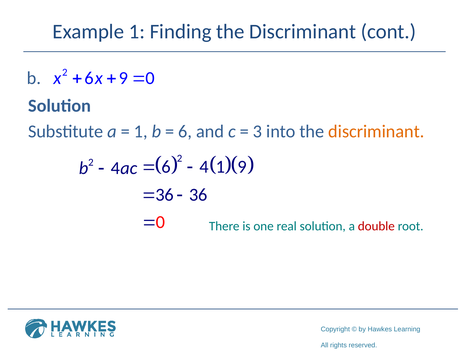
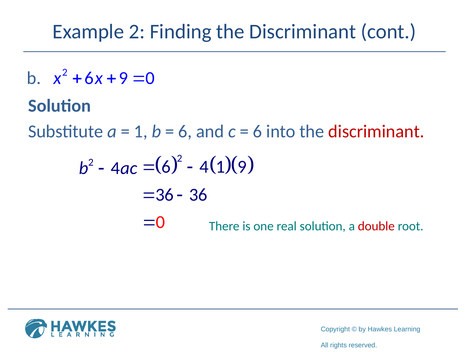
Example 1: 1 -> 2
3 at (258, 131): 3 -> 6
discriminant at (376, 131) colour: orange -> red
